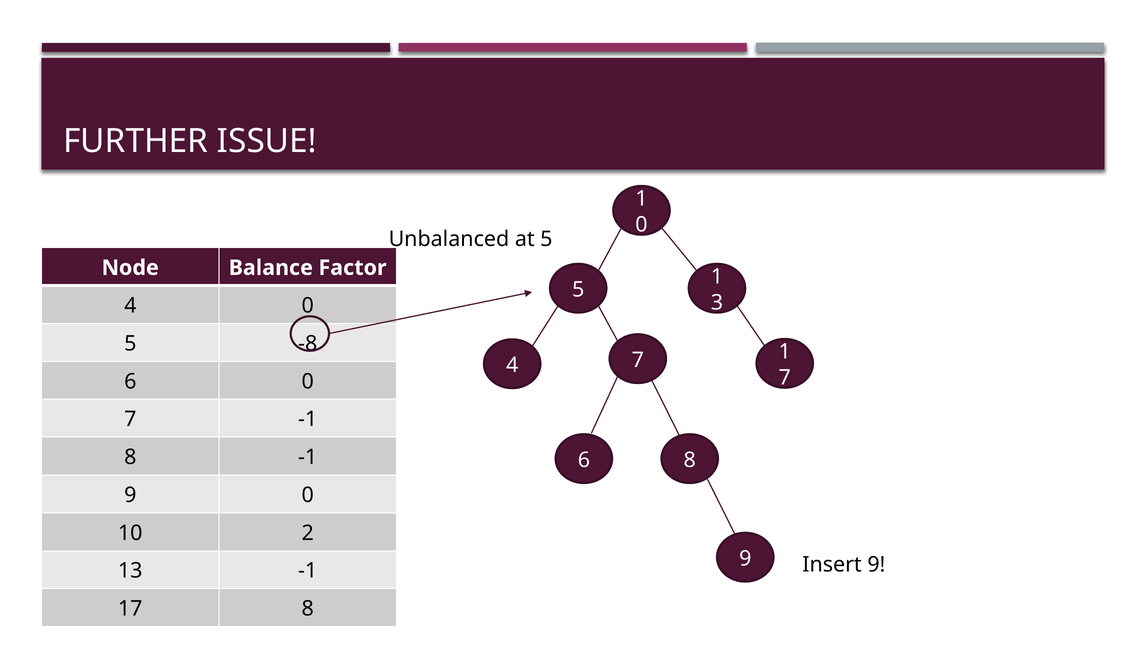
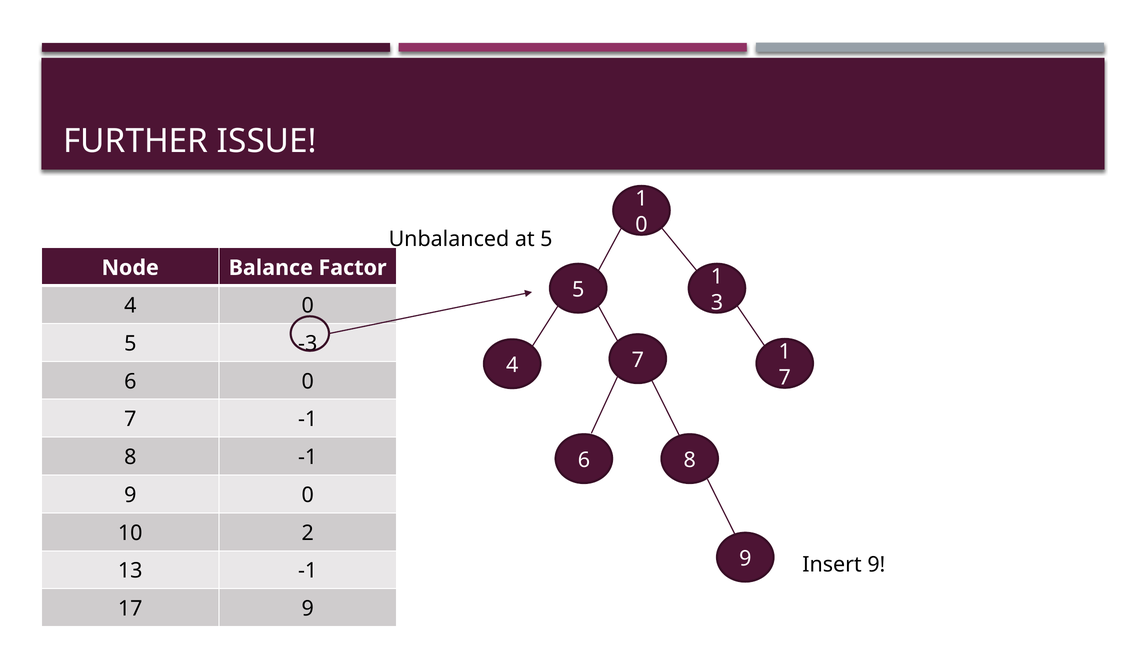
-8: -8 -> -3
17 8: 8 -> 9
